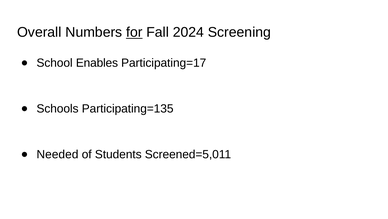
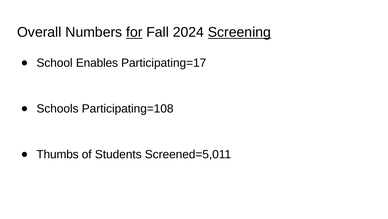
Screening underline: none -> present
Participating=135: Participating=135 -> Participating=108
Needed: Needed -> Thumbs
